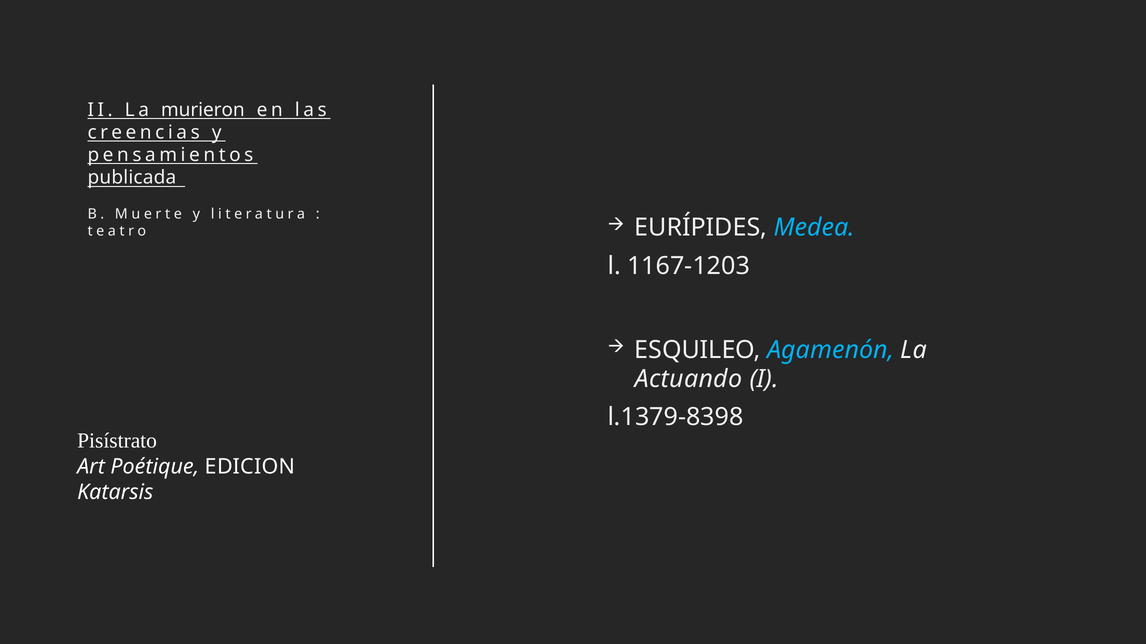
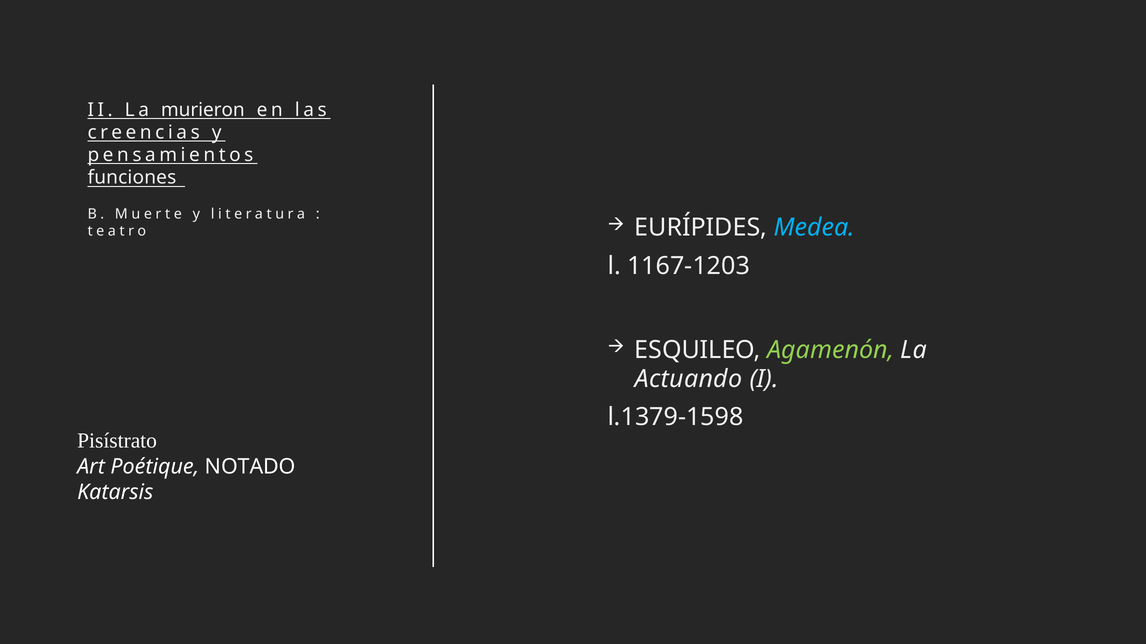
publicada: publicada -> funciones
Agamenón colour: light blue -> light green
l.1379-8398: l.1379-8398 -> l.1379-1598
EDICION: EDICION -> NOTADO
